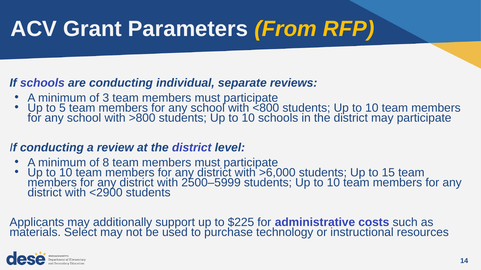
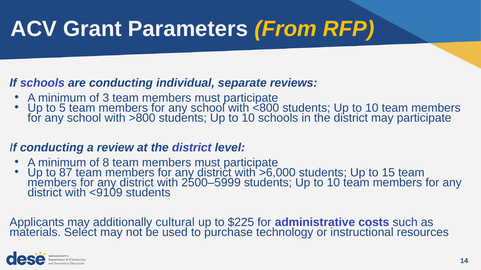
10 at (66, 173): 10 -> 87
<2900: <2900 -> <9109
support: support -> cultural
